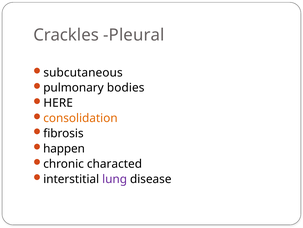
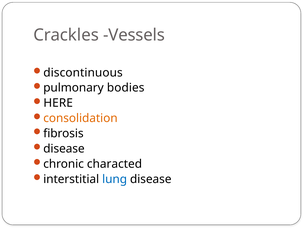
Pleural: Pleural -> Vessels
subcutaneous: subcutaneous -> discontinuous
happen at (64, 148): happen -> disease
lung colour: purple -> blue
